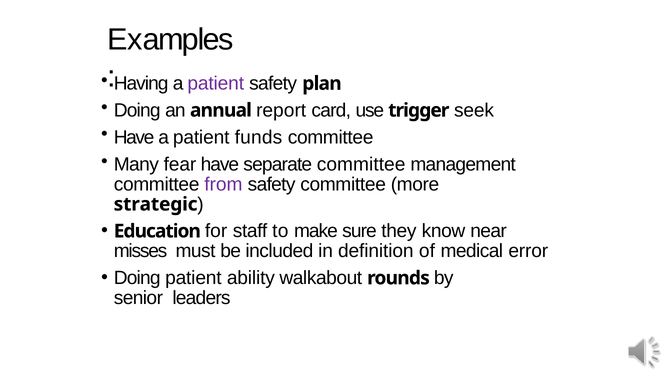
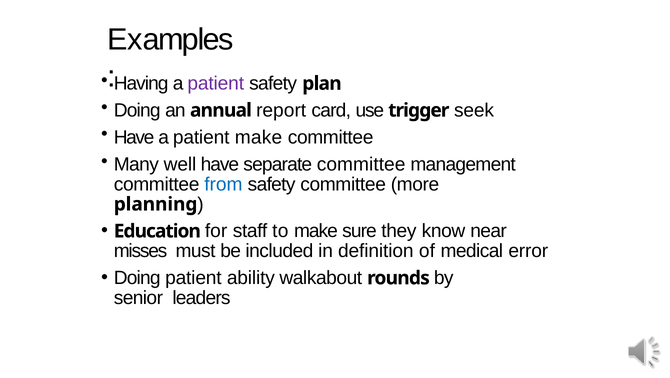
patient funds: funds -> make
fear: fear -> well
from colour: purple -> blue
strategic: strategic -> planning
